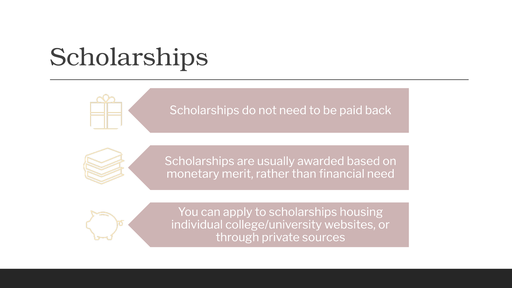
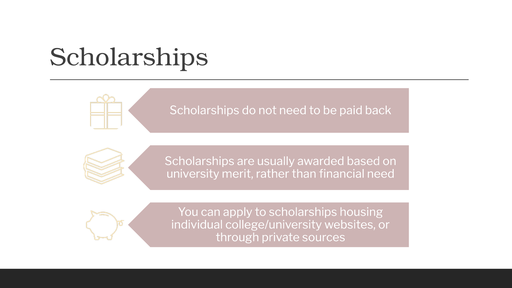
monetary: monetary -> university
